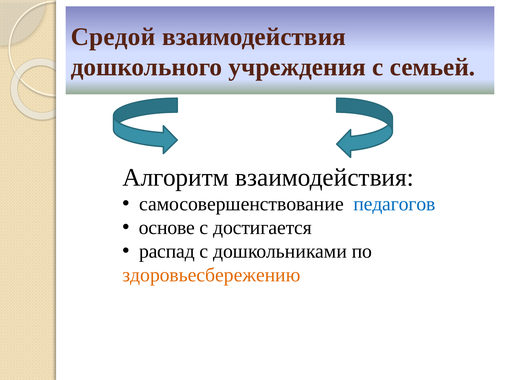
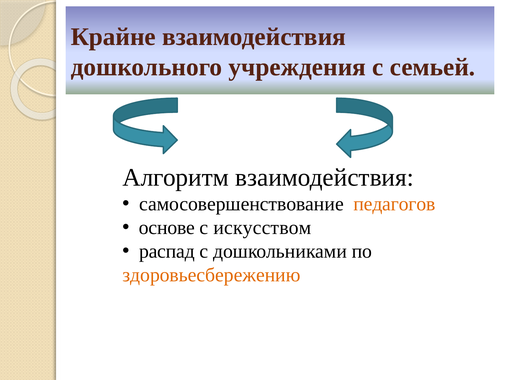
Средой: Средой -> Крайне
педагогов colour: blue -> orange
достигается: достигается -> искусством
